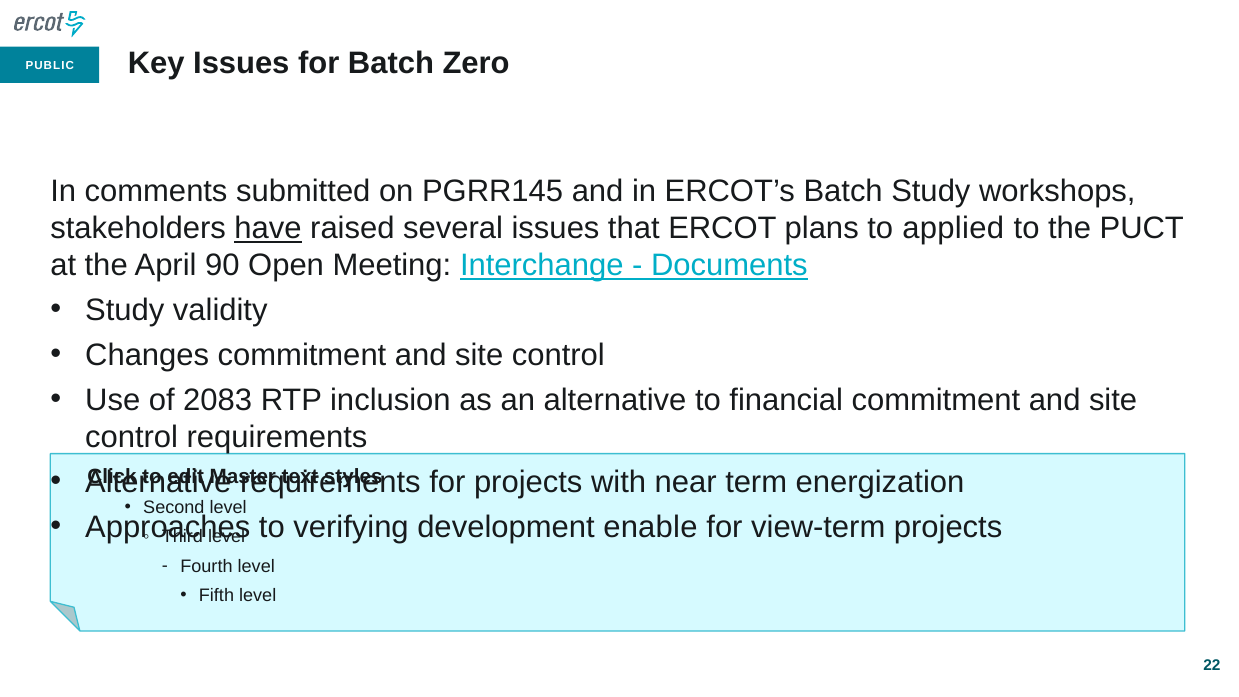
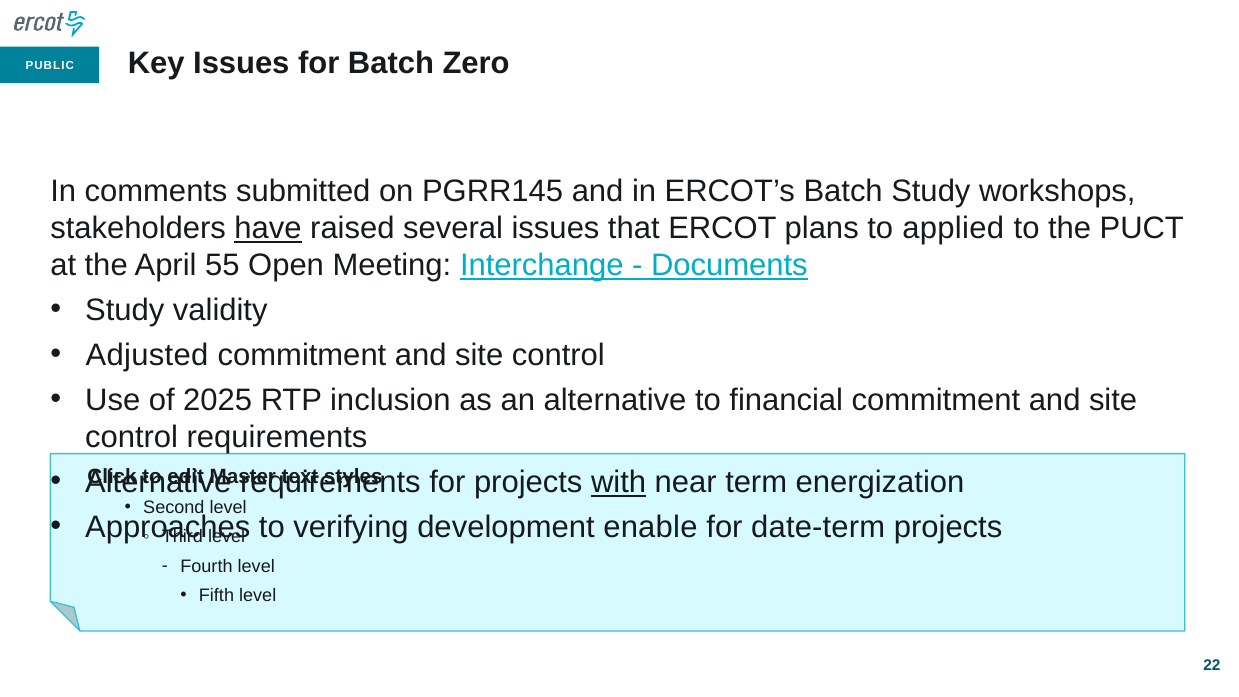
90: 90 -> 55
Changes: Changes -> Adjusted
2083: 2083 -> 2025
with underline: none -> present
view-term: view-term -> date-term
